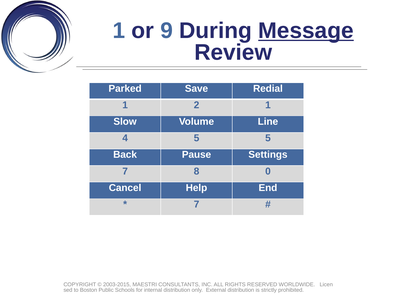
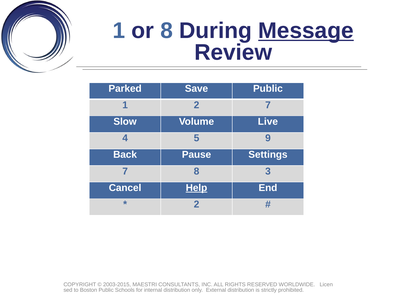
or 9: 9 -> 8
Save Redial: Redial -> Public
2 1: 1 -> 7
Line: Line -> Live
5 5: 5 -> 9
0: 0 -> 3
Help underline: none -> present
7 at (197, 204): 7 -> 2
